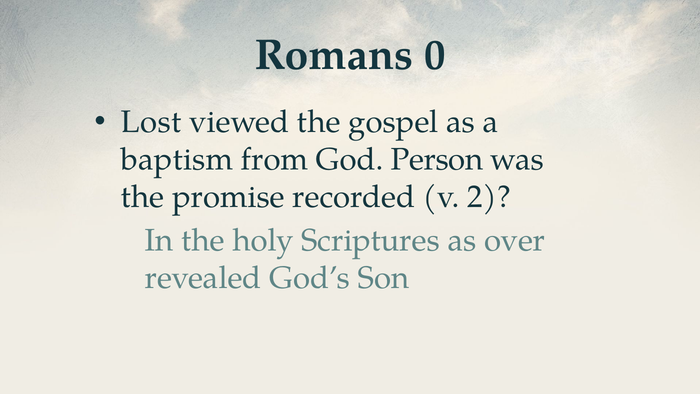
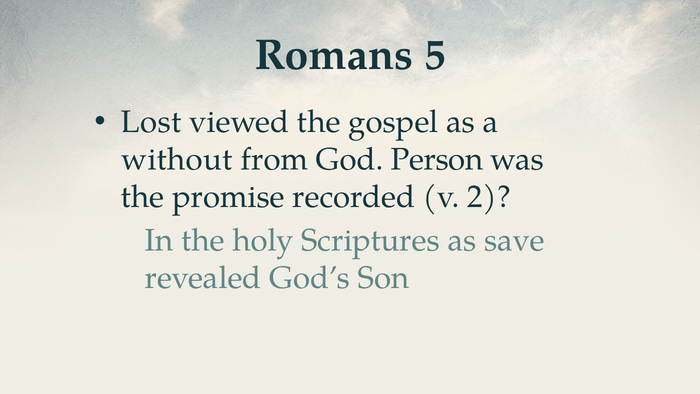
0: 0 -> 5
baptism: baptism -> without
over: over -> save
